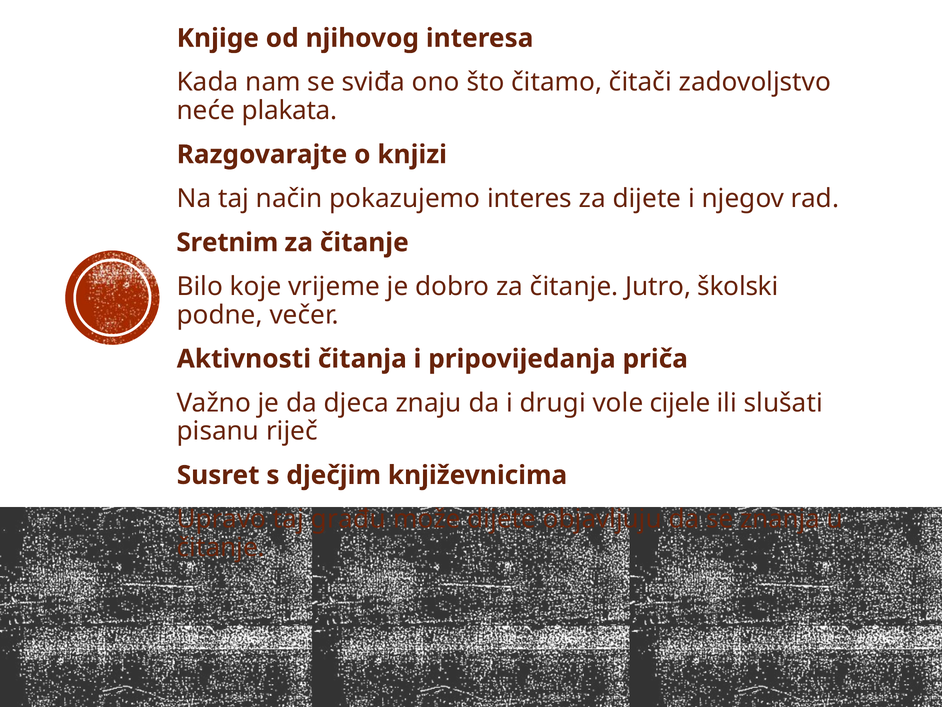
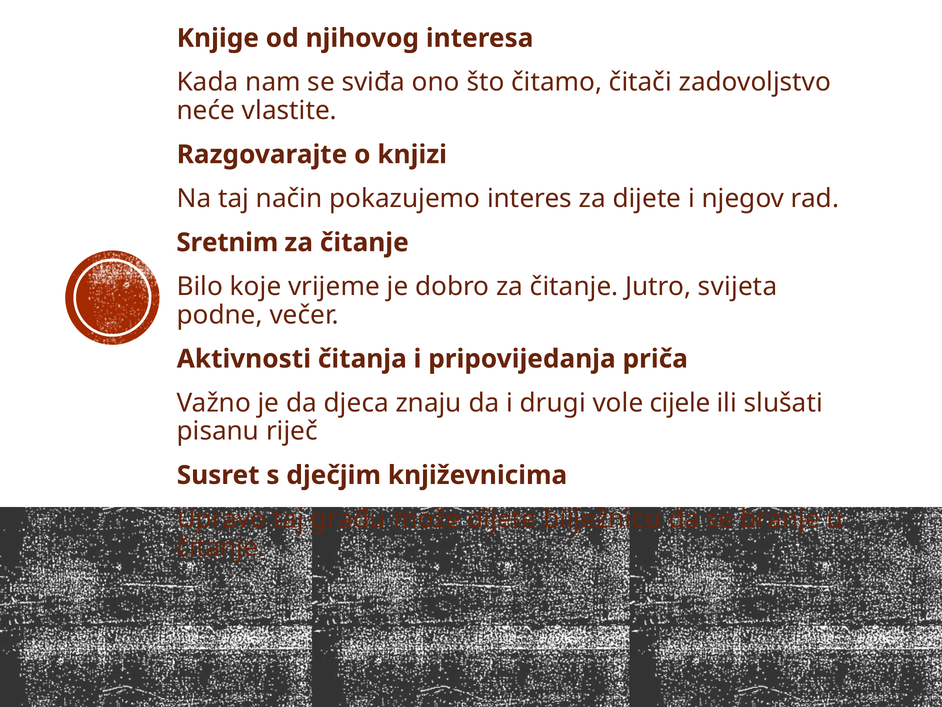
plakata: plakata -> vlastite
školski: školski -> svijeta
objavljuju: objavljuju -> bilježnicu
znanja: znanja -> branje
